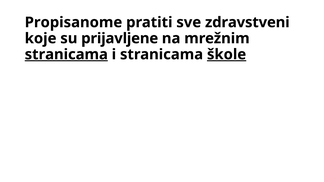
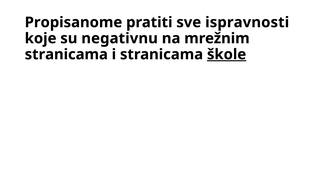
zdravstveni: zdravstveni -> ispravnosti
prijavljene: prijavljene -> negativnu
stranicama at (66, 54) underline: present -> none
